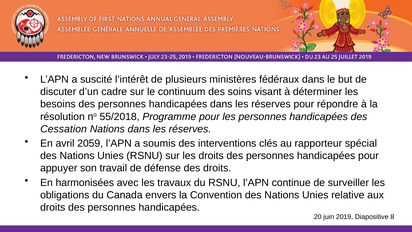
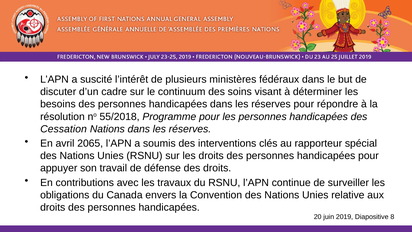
2059: 2059 -> 2065
harmonisées: harmonisées -> contributions
